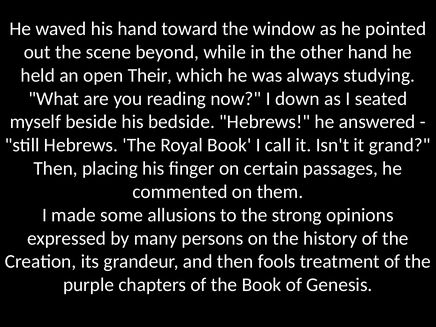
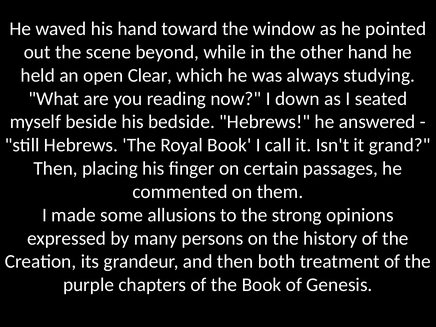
Their: Their -> Clear
fools: fools -> both
